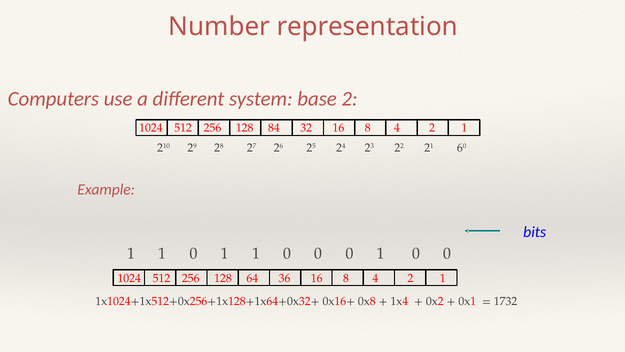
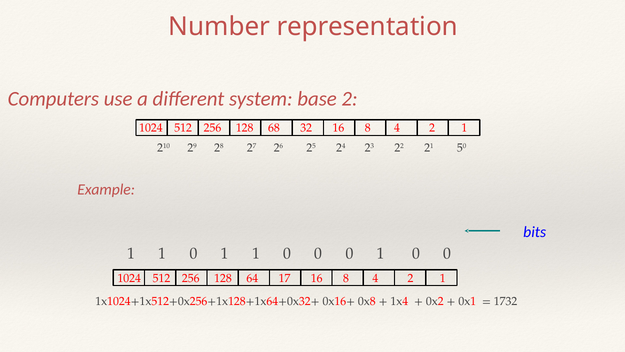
84: 84 -> 68
1 6: 6 -> 5
36: 36 -> 17
